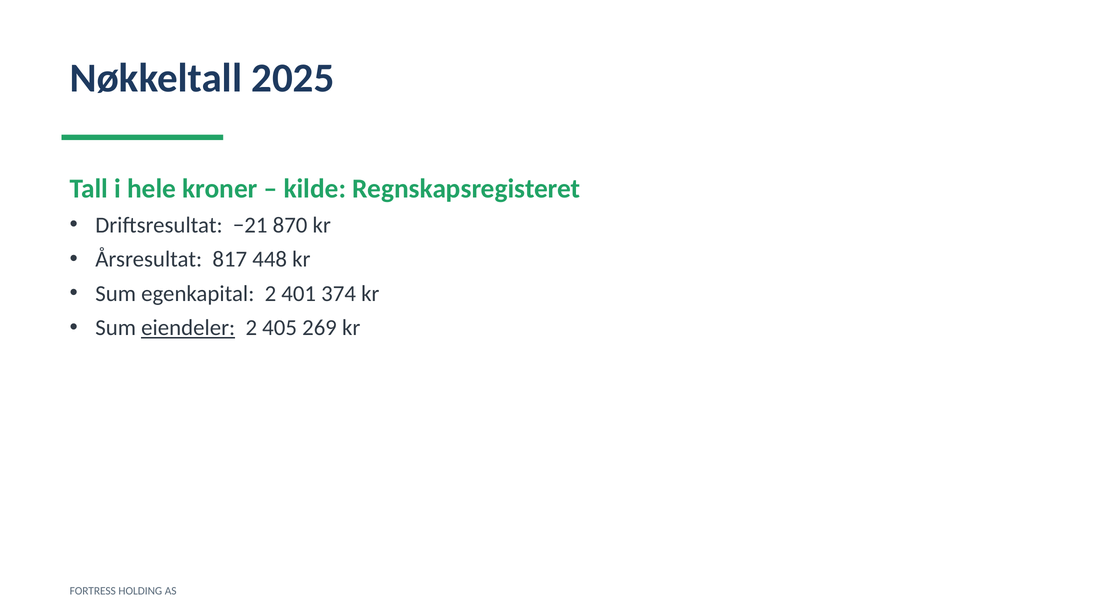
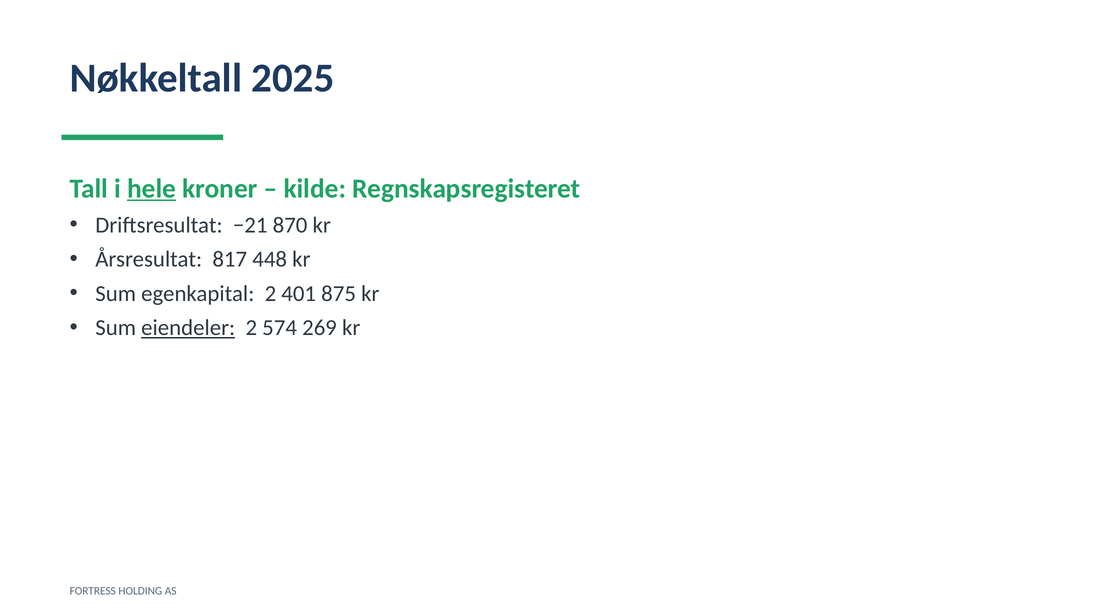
hele underline: none -> present
374: 374 -> 875
405: 405 -> 574
